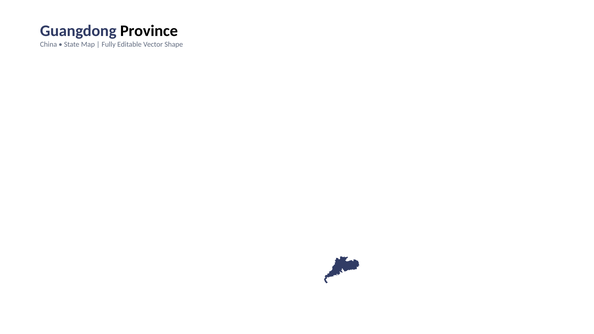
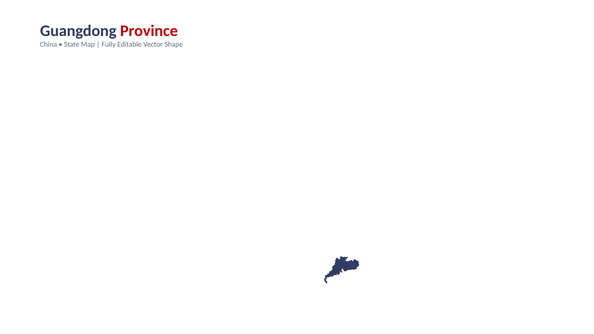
Province colour: black -> red
